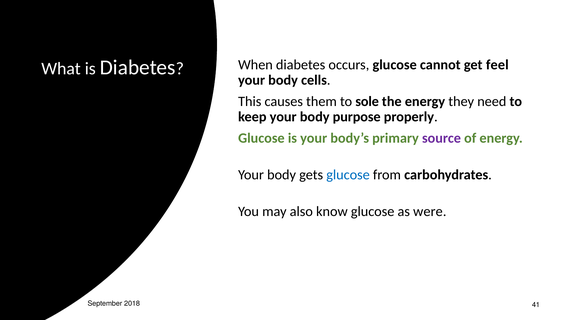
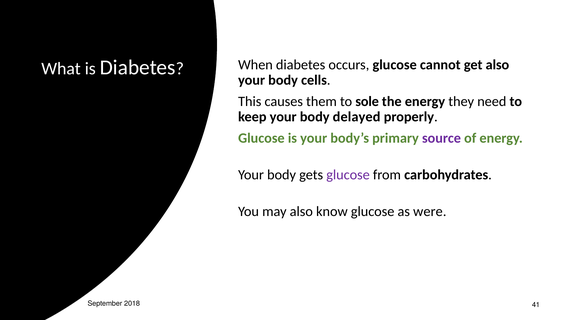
get feel: feel -> also
purpose: purpose -> delayed
glucose at (348, 175) colour: blue -> purple
